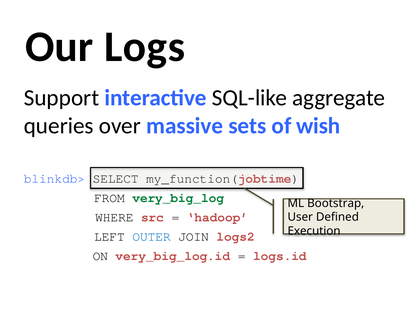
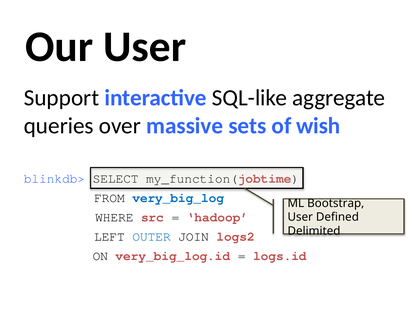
Our Logs: Logs -> User
very_big_log colour: green -> blue
Execution: Execution -> Delimited
